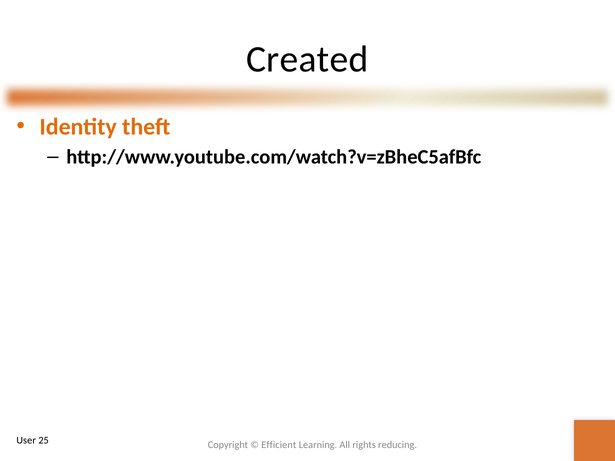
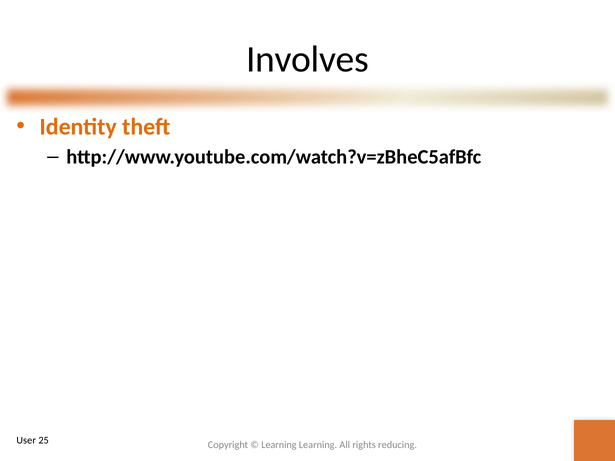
Created: Created -> Involves
Efficient at (279, 445): Efficient -> Learning
